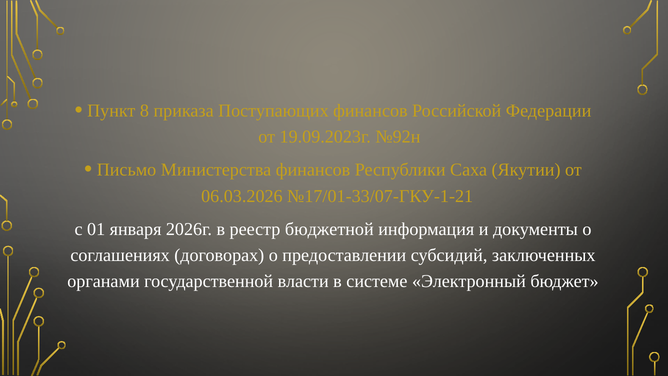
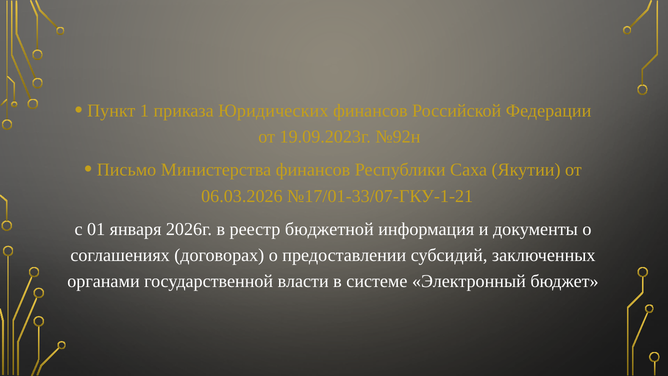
8: 8 -> 1
Поступающих: Поступающих -> Юридических
